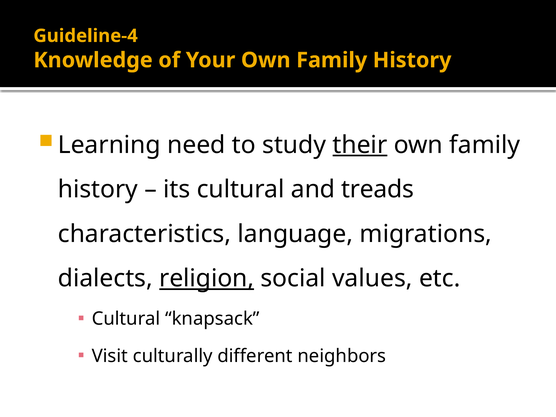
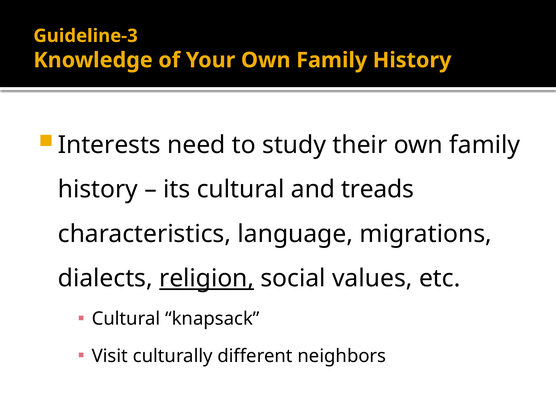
Guideline-4: Guideline-4 -> Guideline-3
Learning: Learning -> Interests
their underline: present -> none
